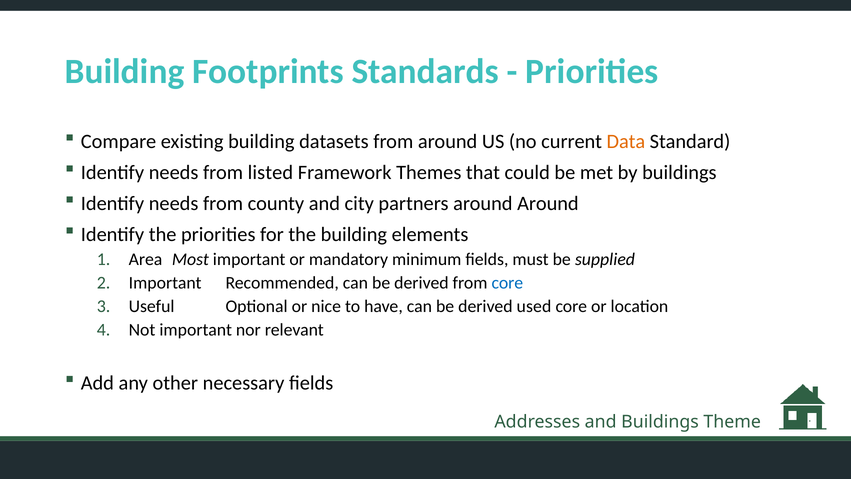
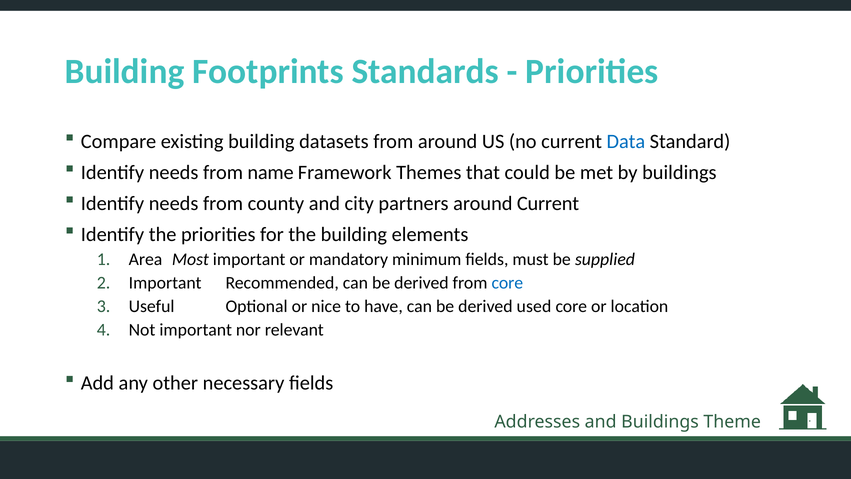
Data colour: orange -> blue
listed: listed -> name
around Around: Around -> Current
